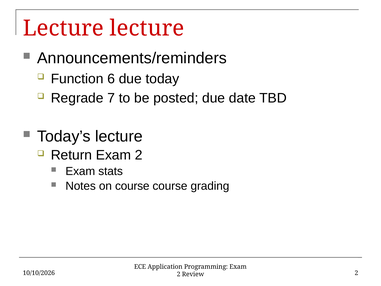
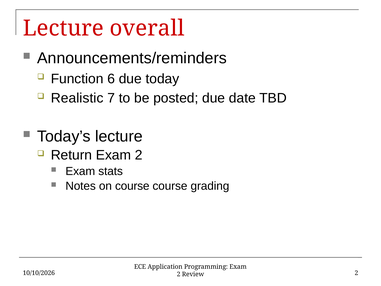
Lecture lecture: lecture -> overall
Regrade: Regrade -> Realistic
